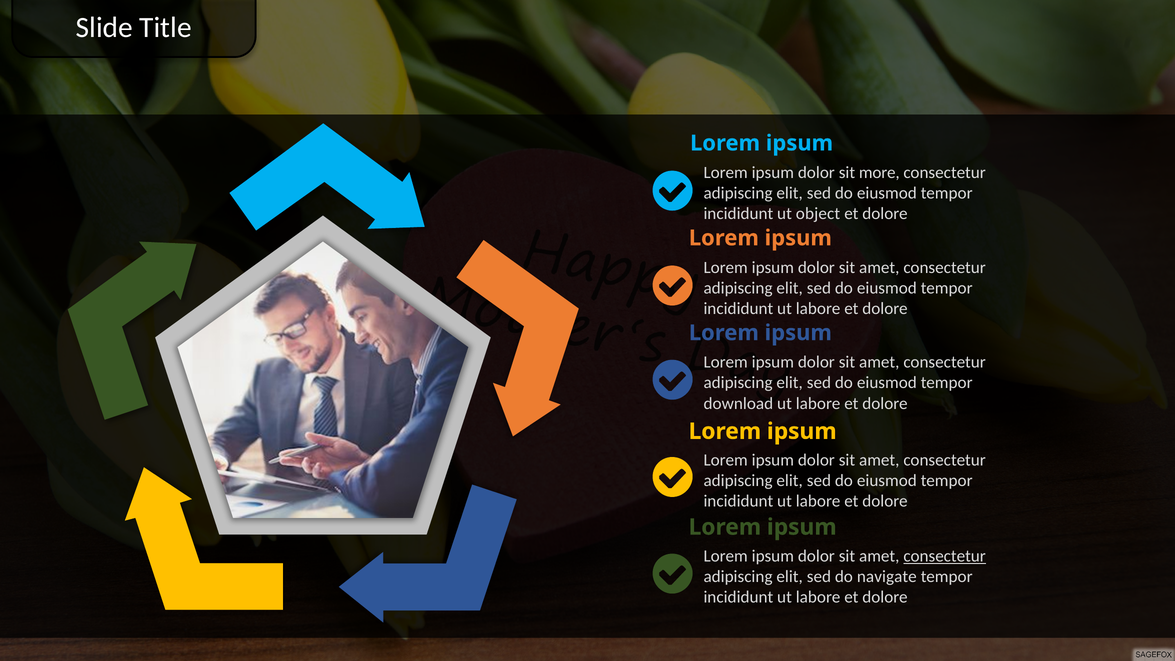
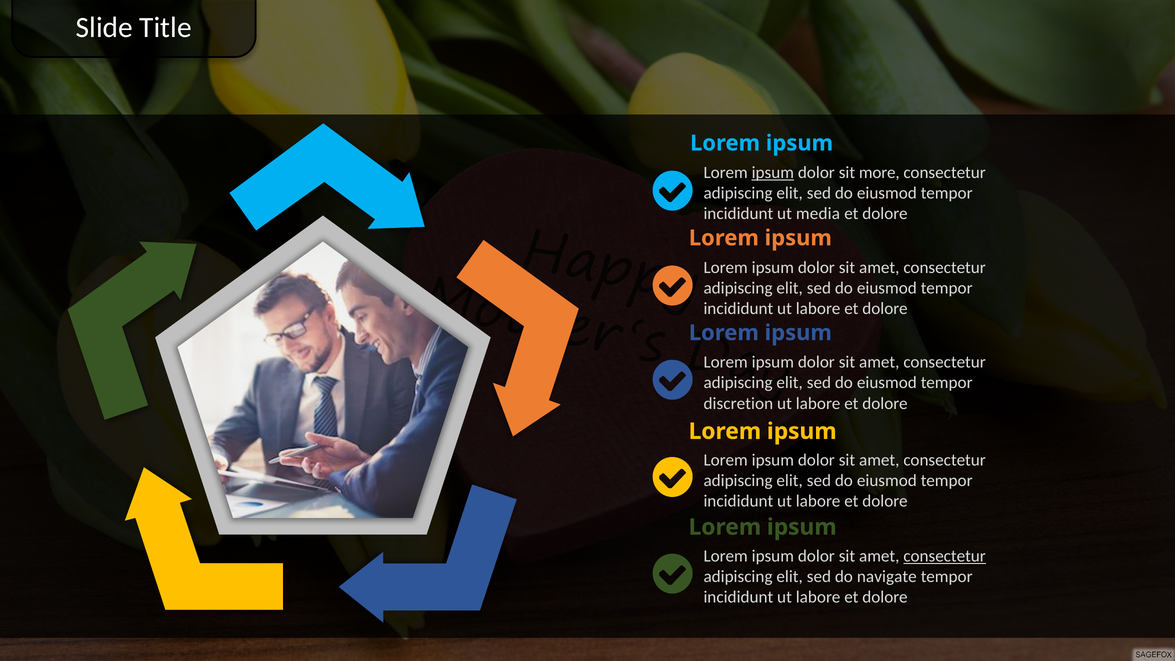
ipsum at (773, 172) underline: none -> present
object: object -> media
download: download -> discretion
